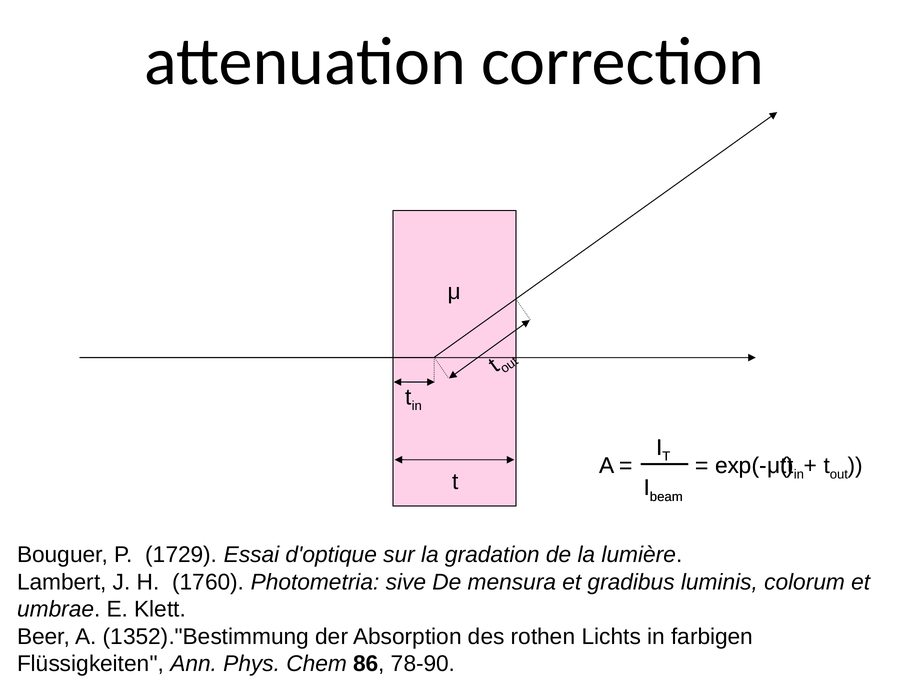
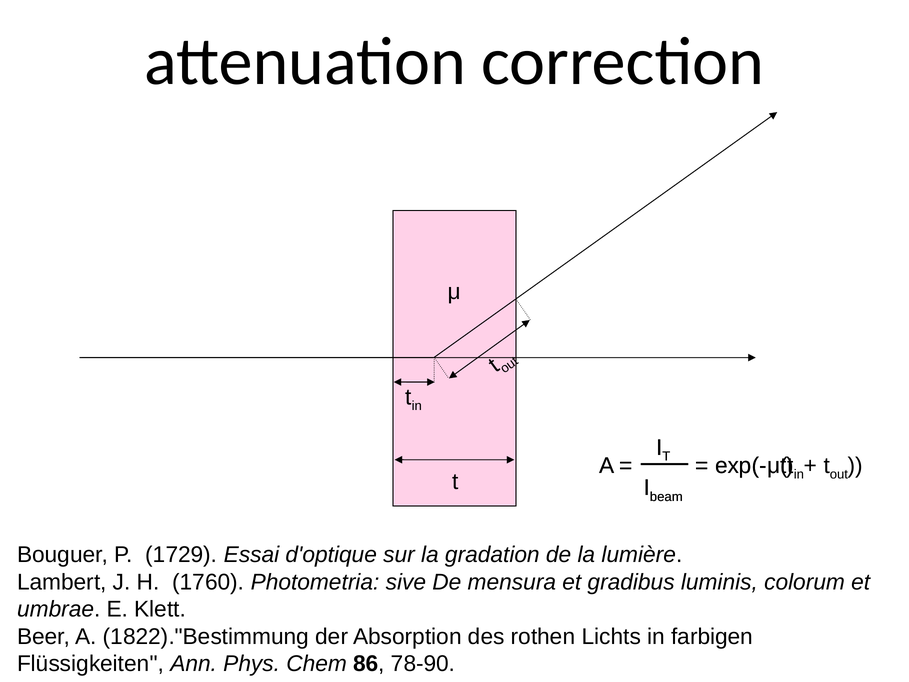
1352)."Bestimmung: 1352)."Bestimmung -> 1822)."Bestimmung
